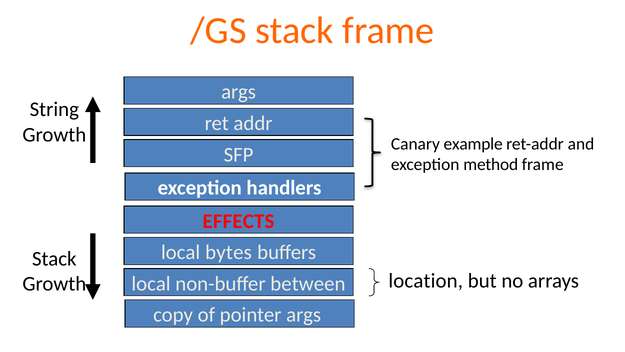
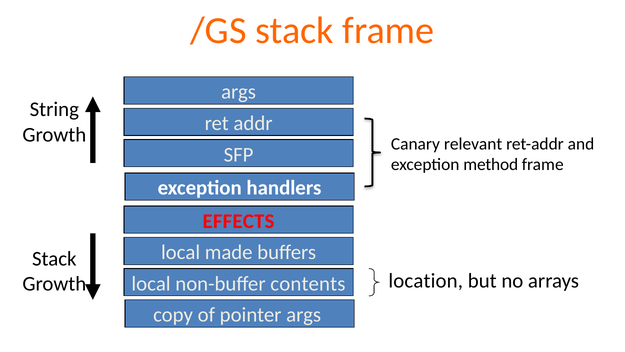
example: example -> relevant
bytes: bytes -> made
between: between -> contents
